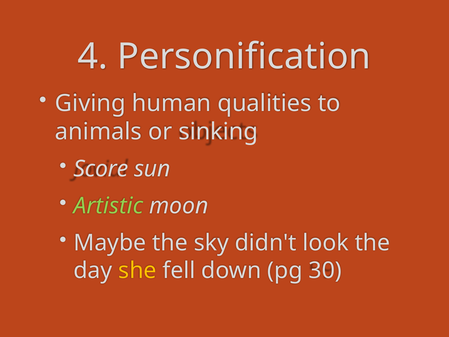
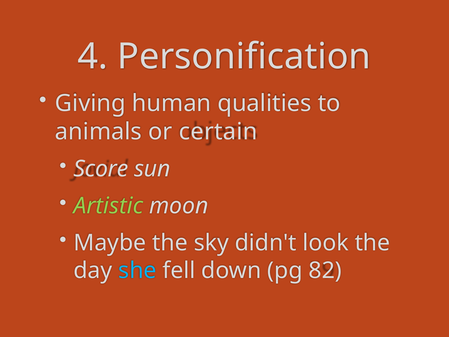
sinking: sinking -> certain
she colour: yellow -> light blue
30: 30 -> 82
